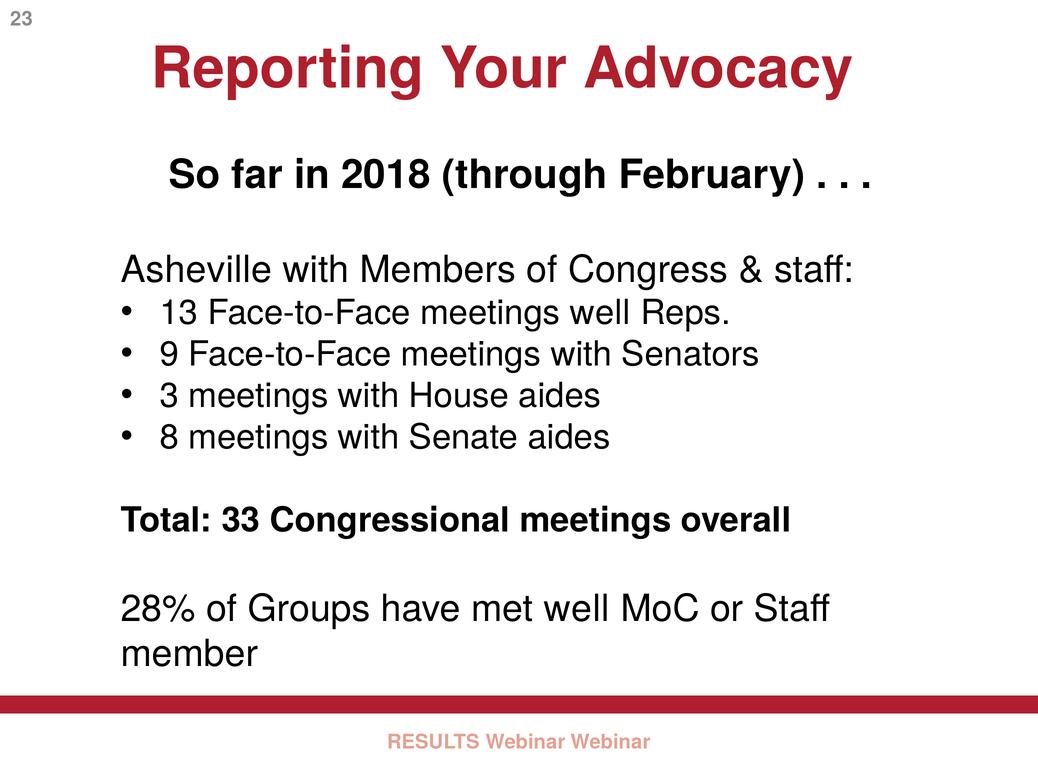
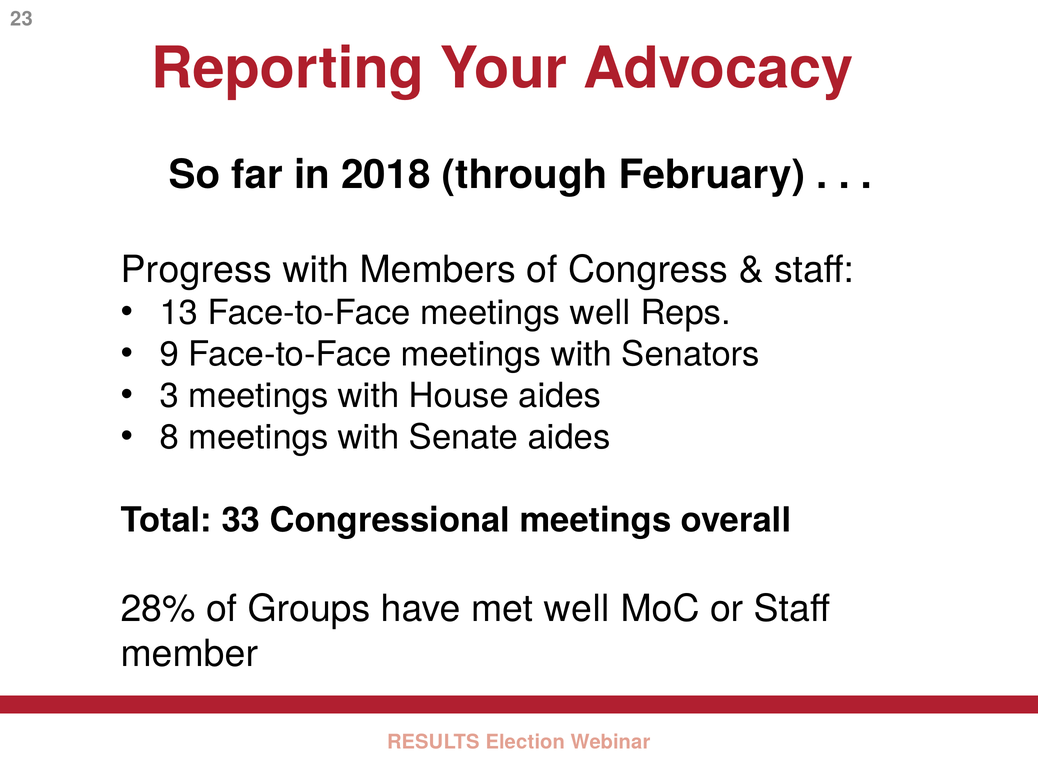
Asheville: Asheville -> Progress
RESULTS Webinar: Webinar -> Election
